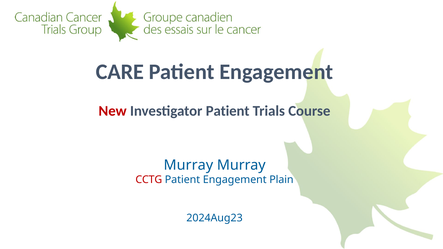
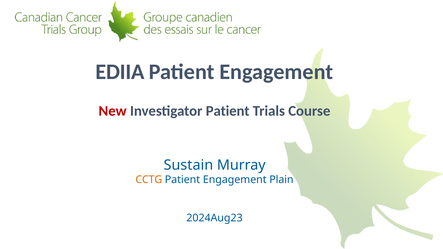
CARE: CARE -> EDIIA
Murray at (188, 165): Murray -> Sustain
CCTG colour: red -> orange
